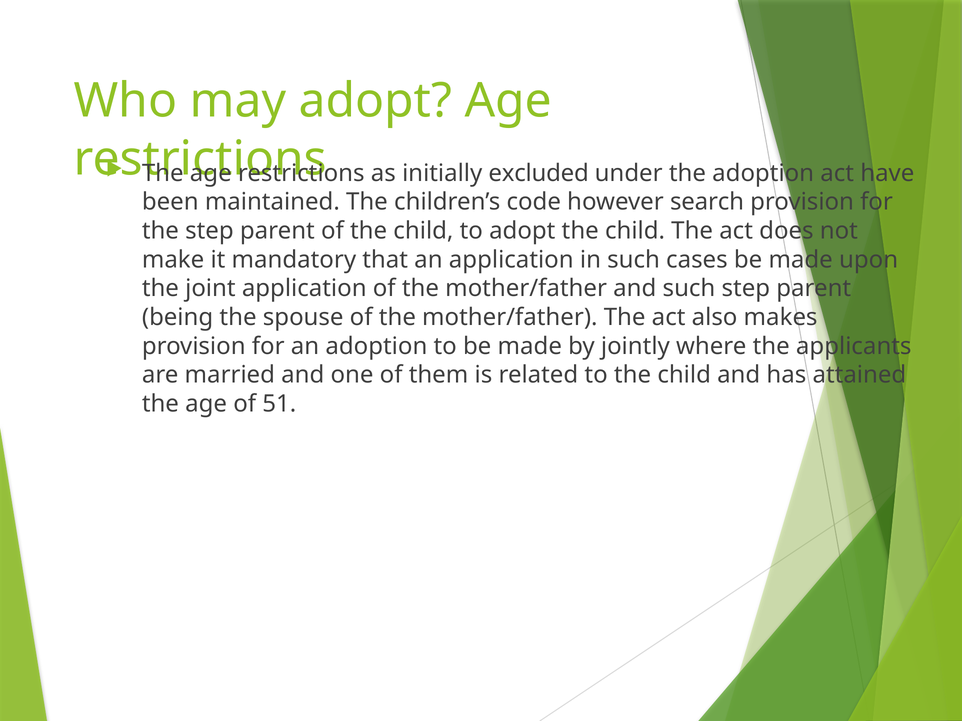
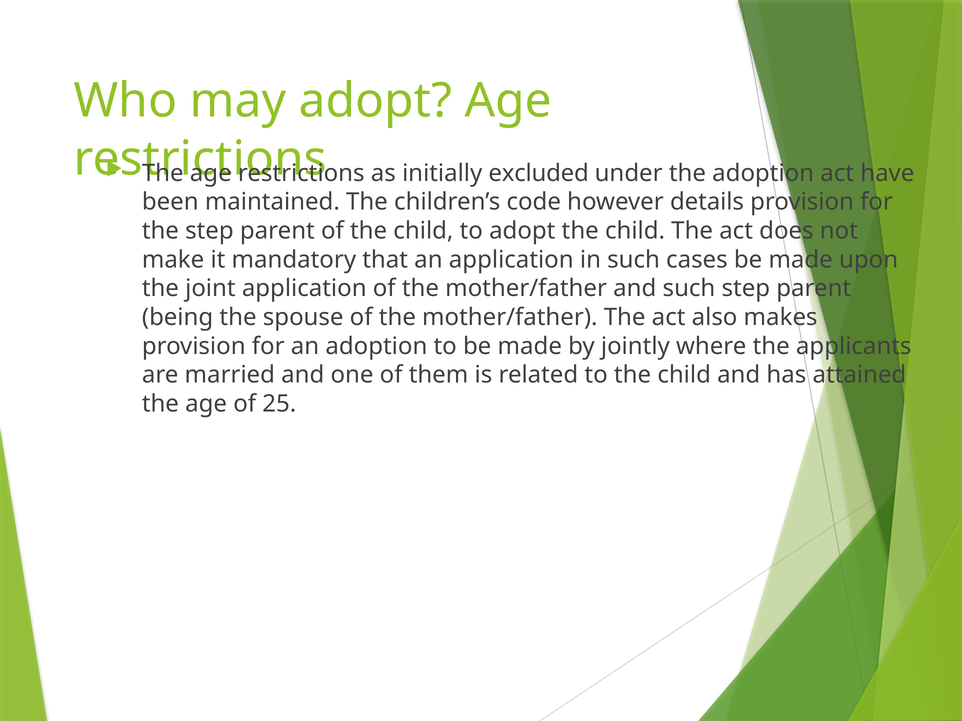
search: search -> details
51: 51 -> 25
